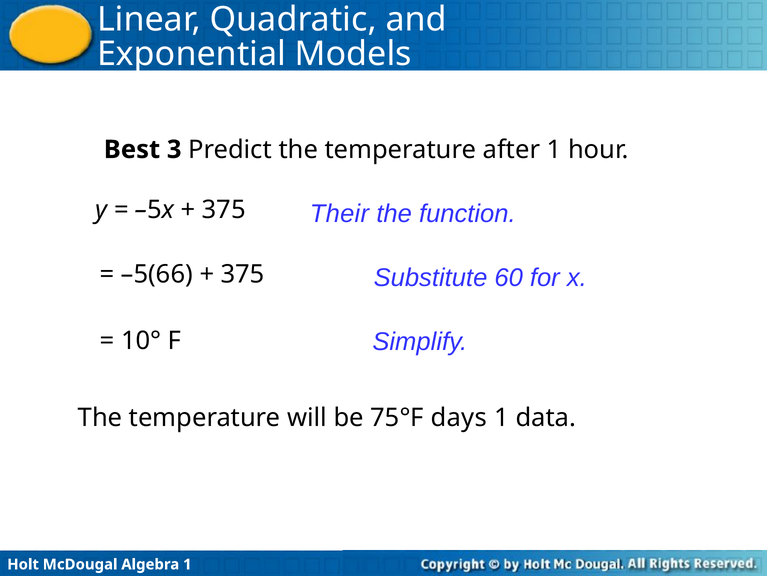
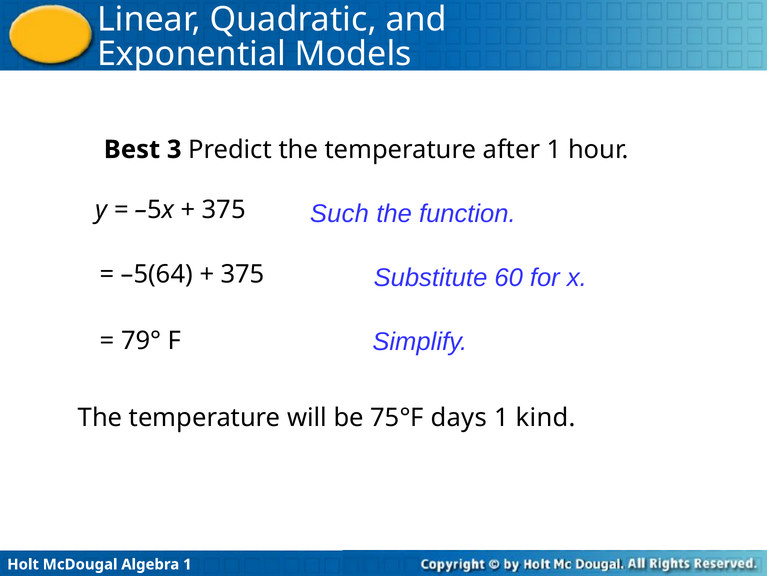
Their: Their -> Such
–5(66: –5(66 -> –5(64
10°: 10° -> 79°
data: data -> kind
